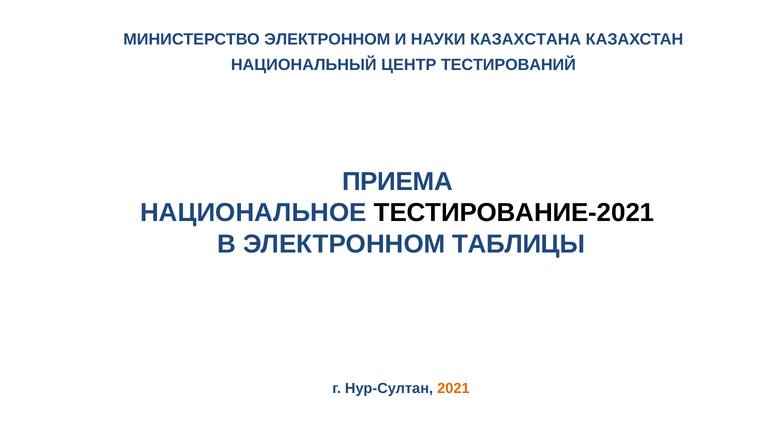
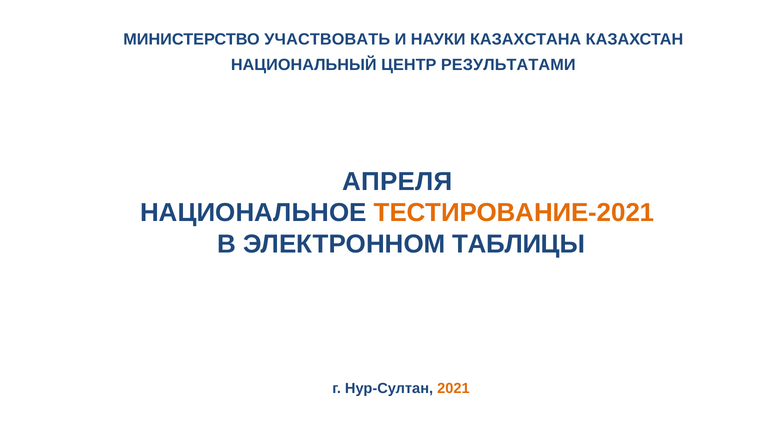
МИНИСТЕРСТВО ЭЛЕКТРОННОМ: ЭЛЕКТРОННОМ -> УЧАСТВОВАТЬ
ТЕСТИРОВАНИЙ: ТЕСТИРОВАНИЙ -> РЕЗУЛЬТАТАМИ
ПРИЕМА: ПРИЕМА -> АПРЕЛЯ
ТЕСТИРОВАНИЕ-2021 colour: black -> orange
